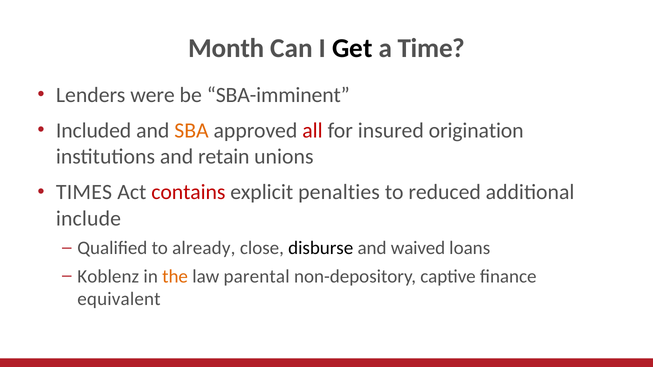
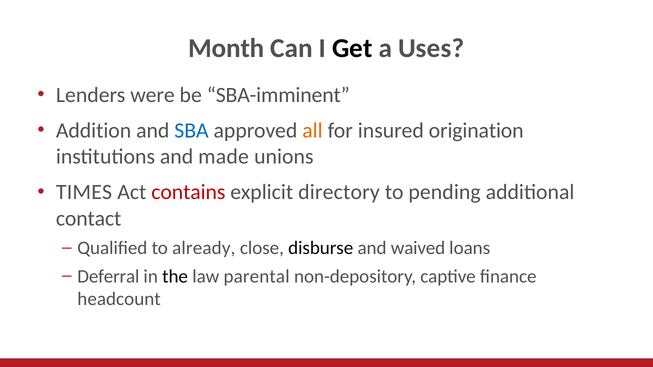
Time: Time -> Uses
Included: Included -> Addition
SBA colour: orange -> blue
all colour: red -> orange
retain: retain -> made
penalties: penalties -> directory
reduced: reduced -> pending
include: include -> contact
Koblenz: Koblenz -> Deferral
the colour: orange -> black
equivalent: equivalent -> headcount
